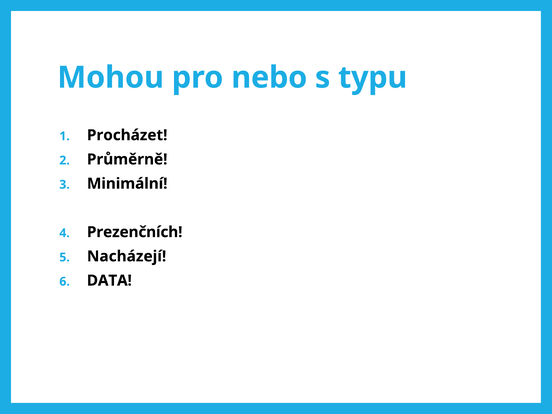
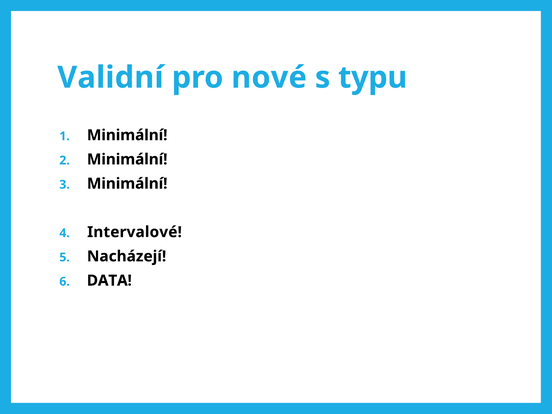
Mohou: Mohou -> Validní
nebo: nebo -> nové
Procházet at (127, 135): Procházet -> Minimální
Průměrně at (127, 159): Průměrně -> Minimální
Prezenčních: Prezenčních -> Intervalové
